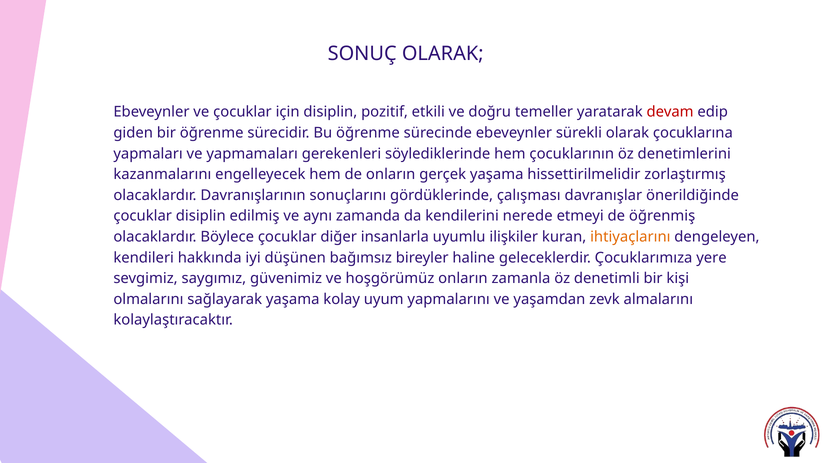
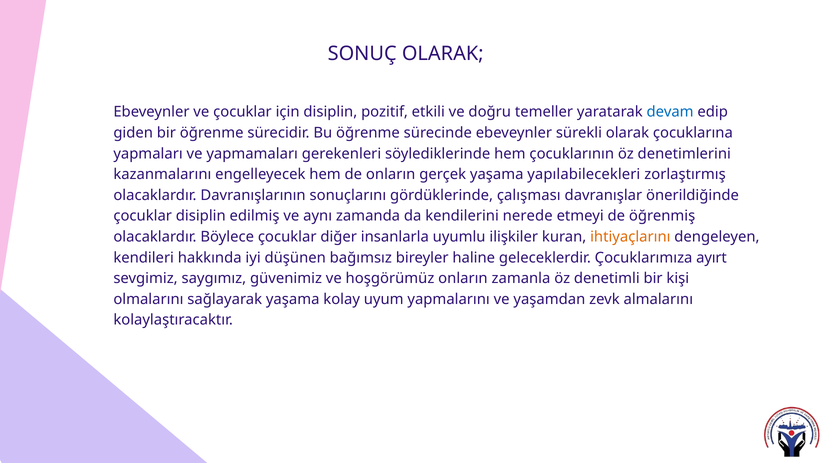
devam colour: red -> blue
hissettirilmelidir: hissettirilmelidir -> yapılabilecekleri
yere: yere -> ayırt
